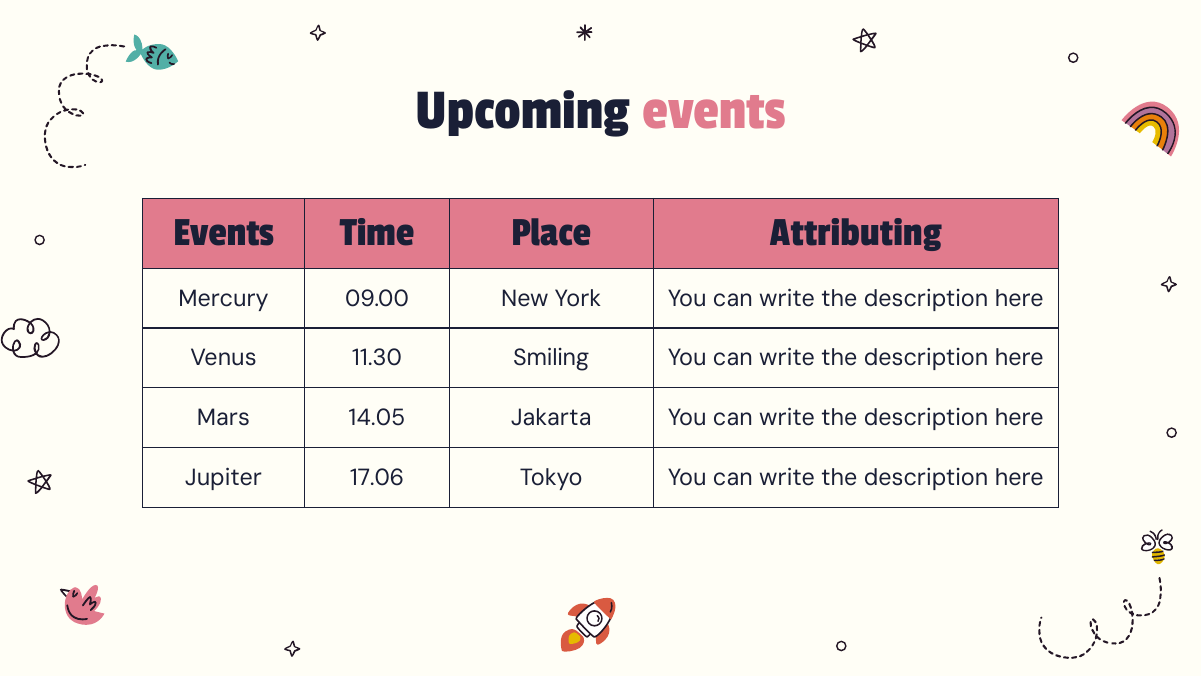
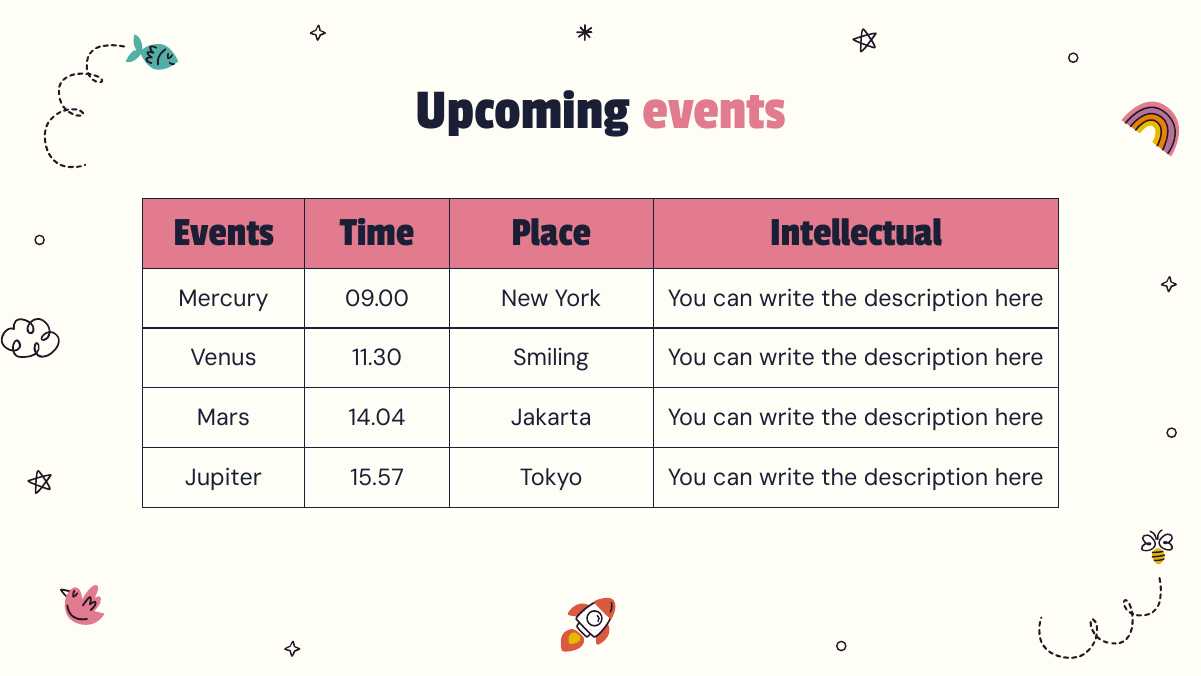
Attributing: Attributing -> Intellectual
14.05: 14.05 -> 14.04
17.06: 17.06 -> 15.57
